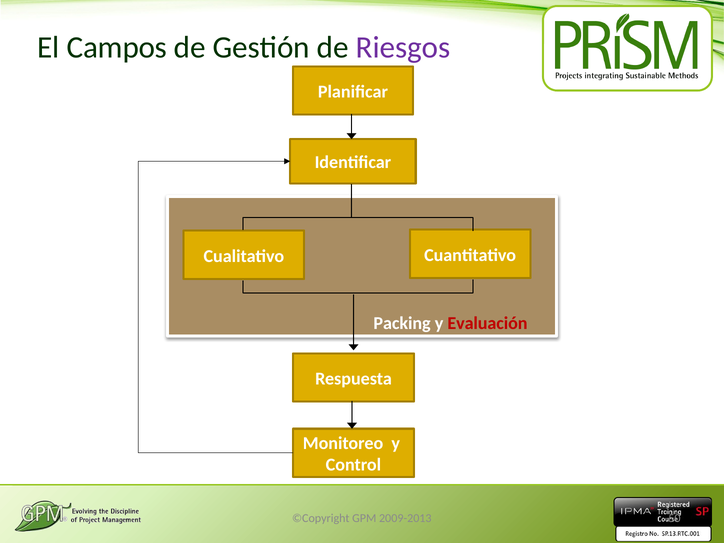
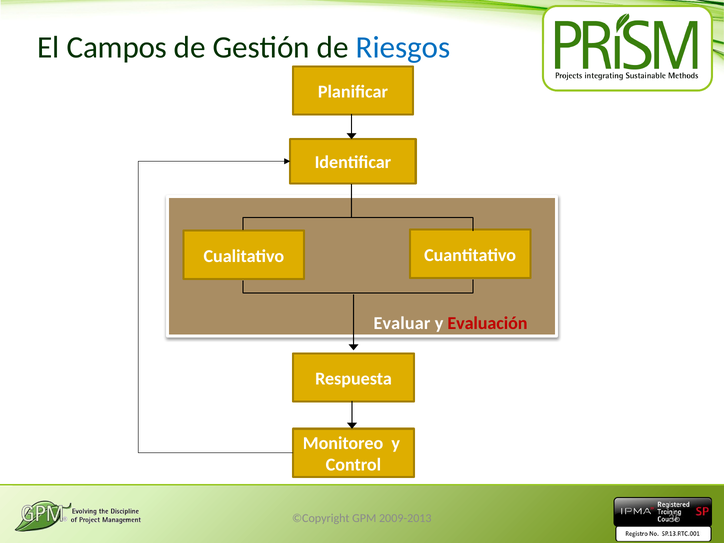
Riesgos colour: purple -> blue
Packing: Packing -> Evaluar
50: 50 -> 35
